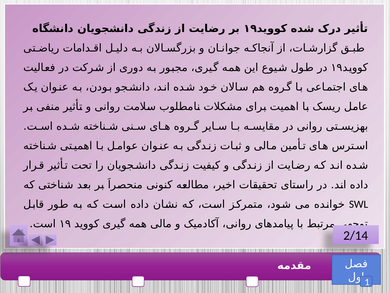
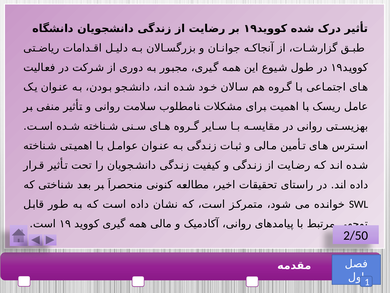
2/14: 2/14 -> 2/50
